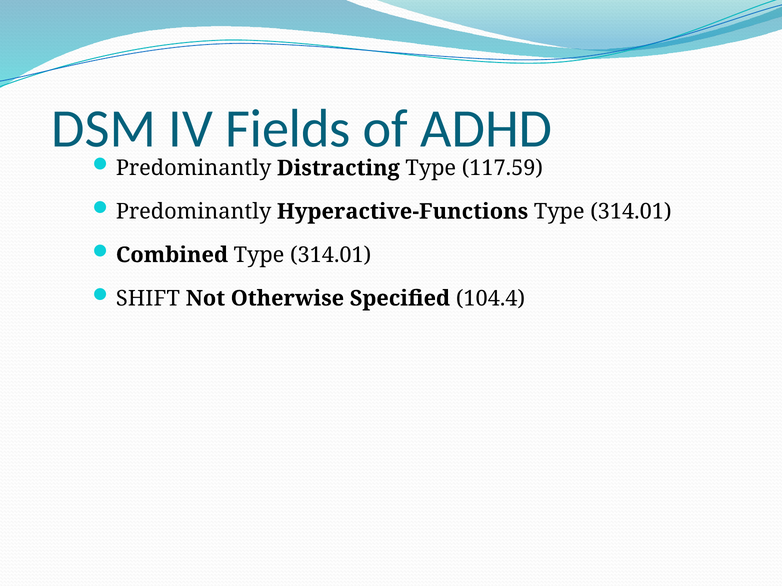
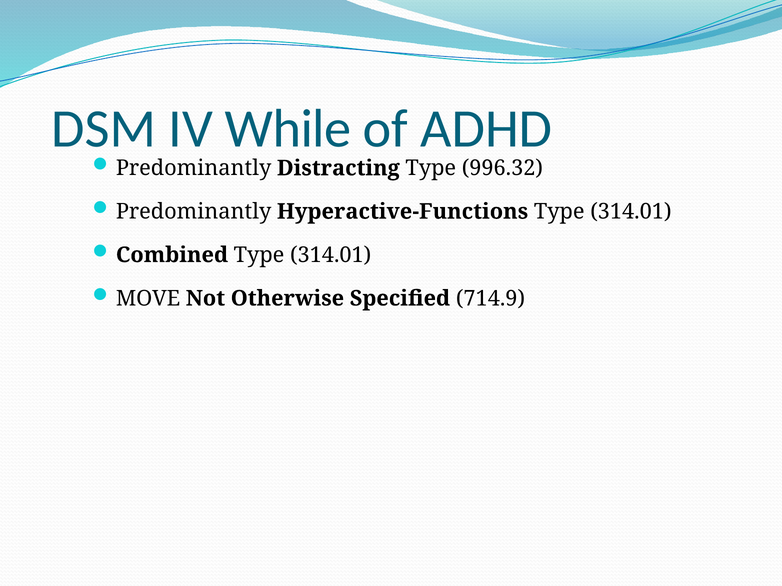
Fields: Fields -> While
117.59: 117.59 -> 996.32
SHIFT: SHIFT -> MOVE
104.4: 104.4 -> 714.9
